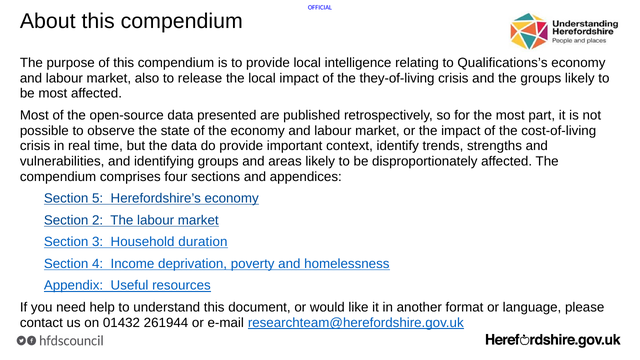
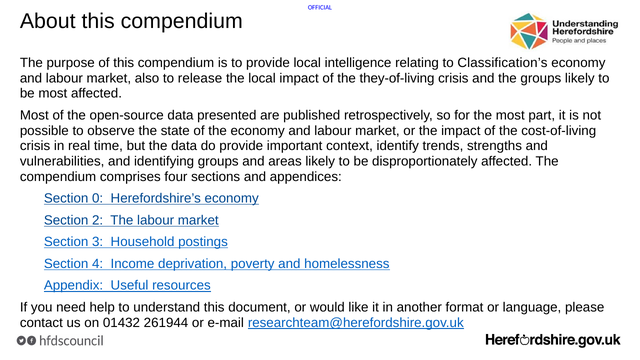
Qualifications’s: Qualifications’s -> Classification’s
5: 5 -> 0
duration: duration -> postings
